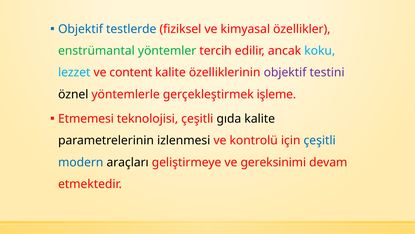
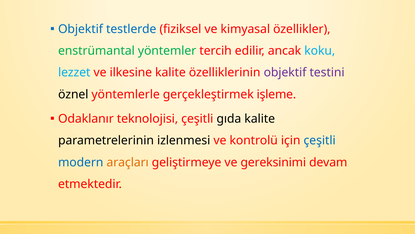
content: content -> ilkesine
Etmemesi: Etmemesi -> Odaklanır
araçları colour: black -> orange
